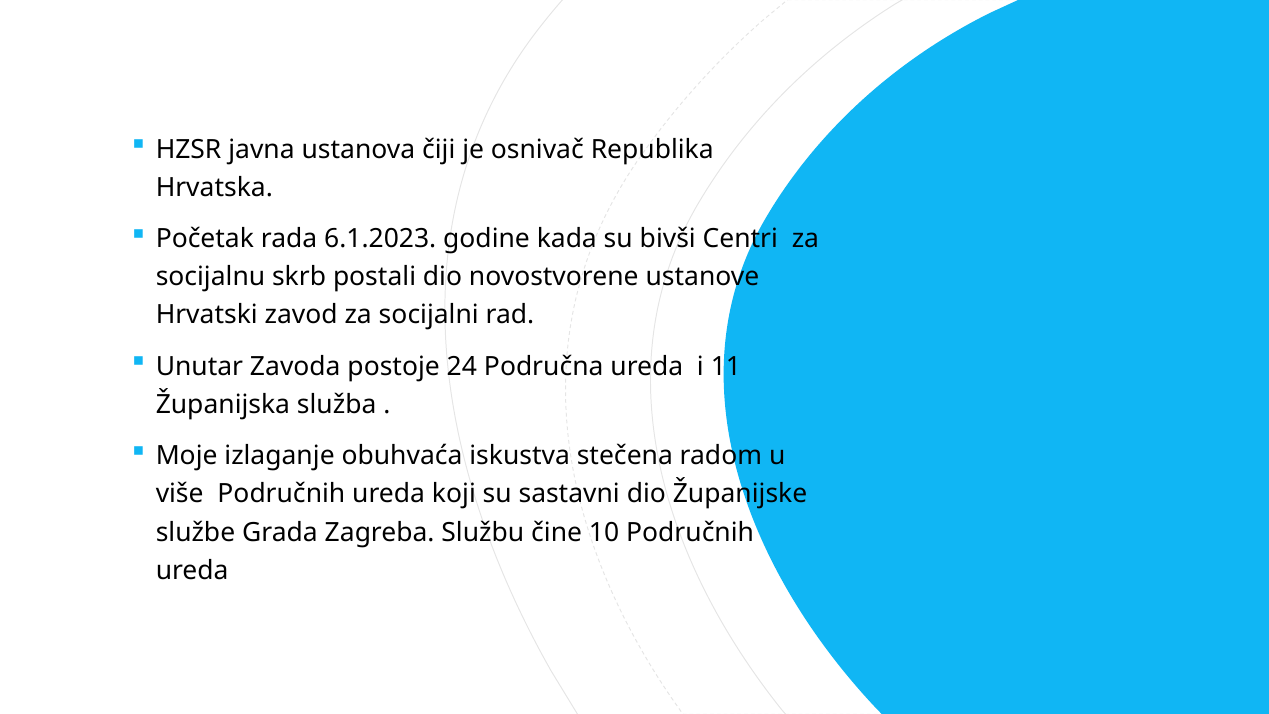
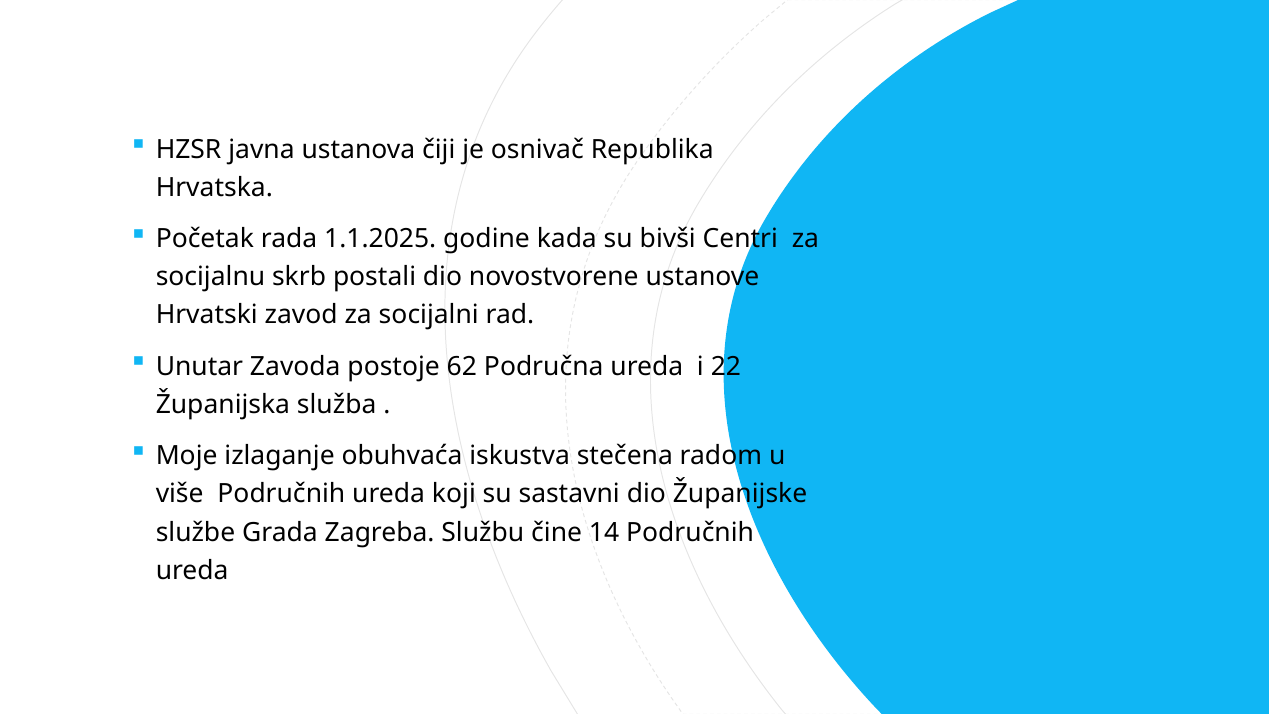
6.1.2023: 6.1.2023 -> 1.1.2025
24: 24 -> 62
11: 11 -> 22
10: 10 -> 14
